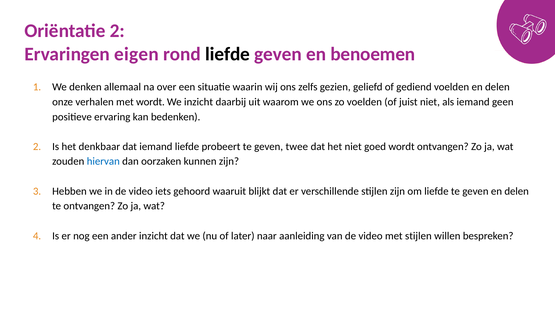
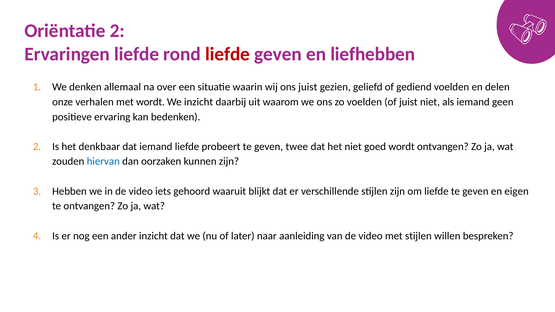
Ervaringen eigen: eigen -> liefde
liefde at (228, 54) colour: black -> red
benoemen: benoemen -> liefhebben
ons zelfs: zelfs -> juist
geven en delen: delen -> eigen
